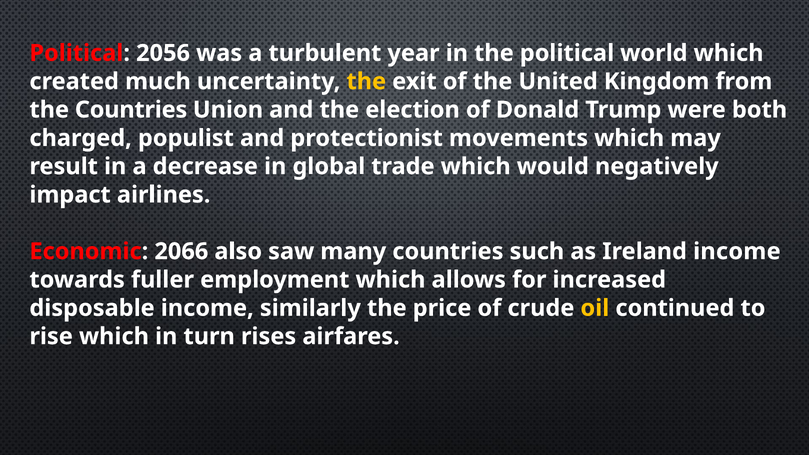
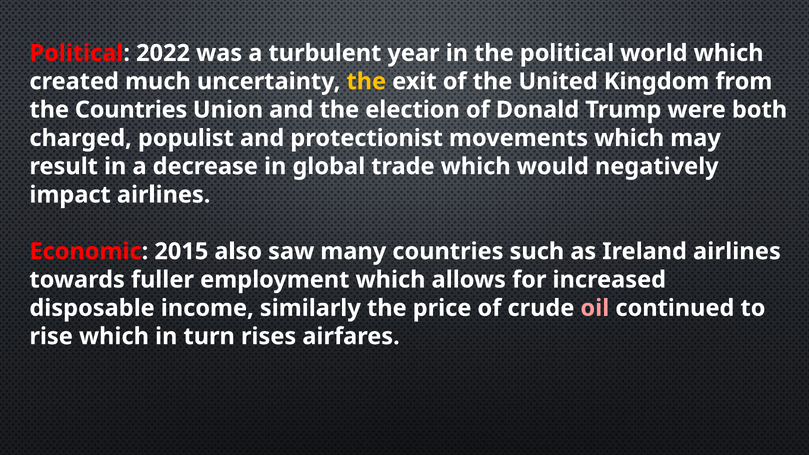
2056: 2056 -> 2022
2066: 2066 -> 2015
Ireland income: income -> airlines
oil colour: yellow -> pink
